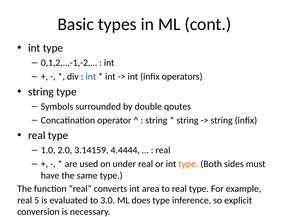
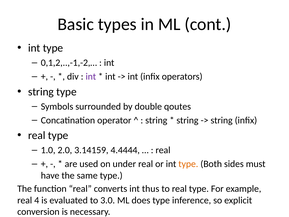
int at (91, 76) colour: blue -> purple
area: area -> thus
5: 5 -> 4
